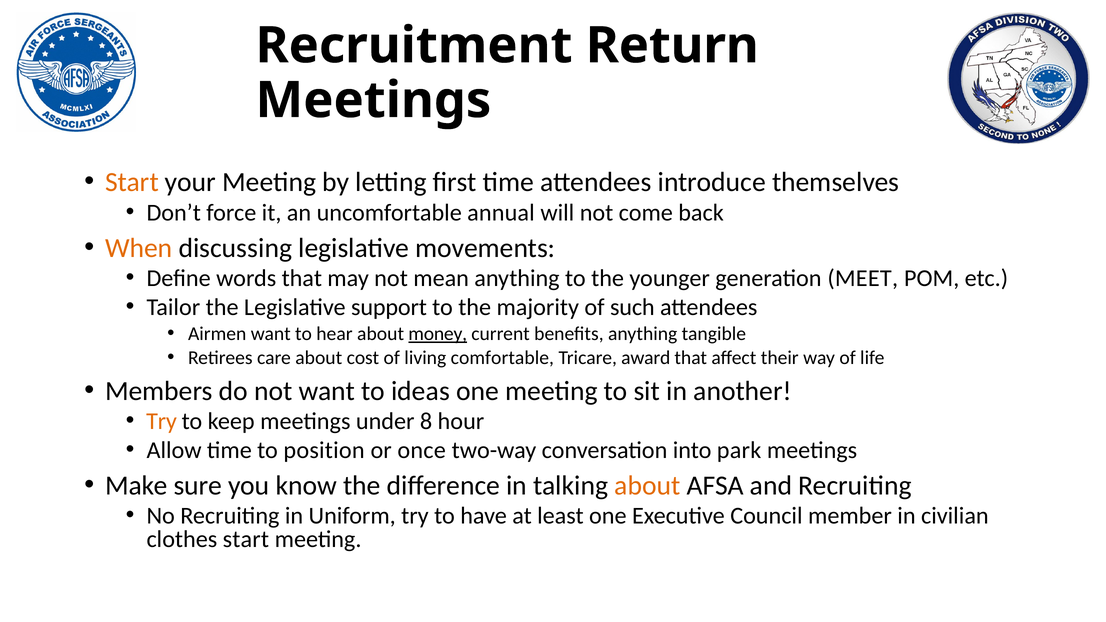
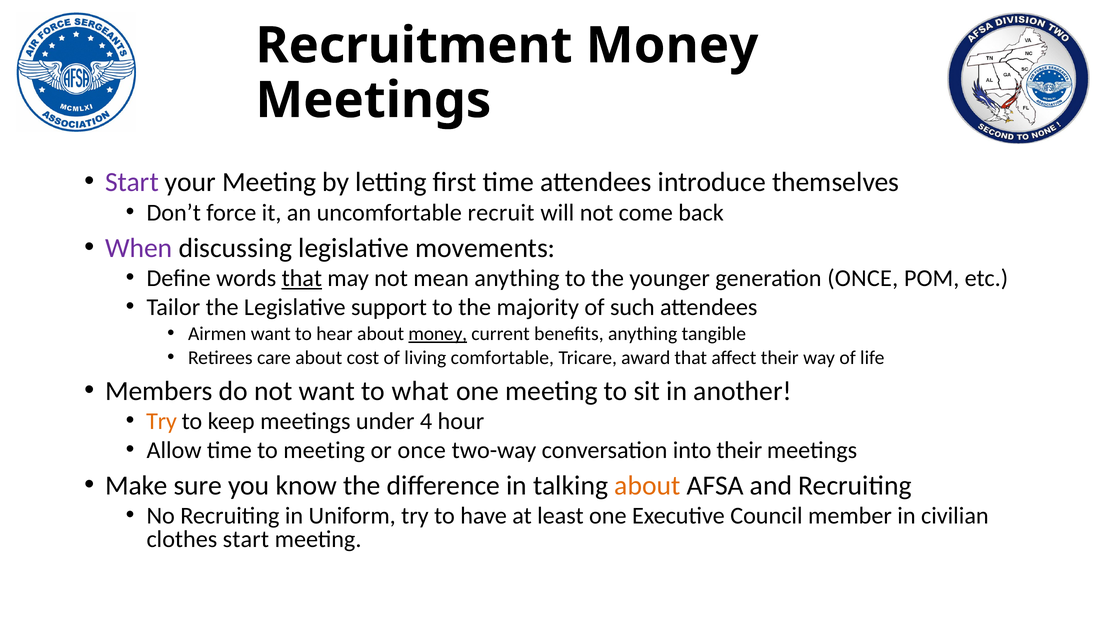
Recruitment Return: Return -> Money
Start at (132, 182) colour: orange -> purple
annual: annual -> recruit
When colour: orange -> purple
that at (302, 279) underline: none -> present
generation MEET: MEET -> ONCE
ideas: ideas -> what
8: 8 -> 4
to position: position -> meeting
into park: park -> their
